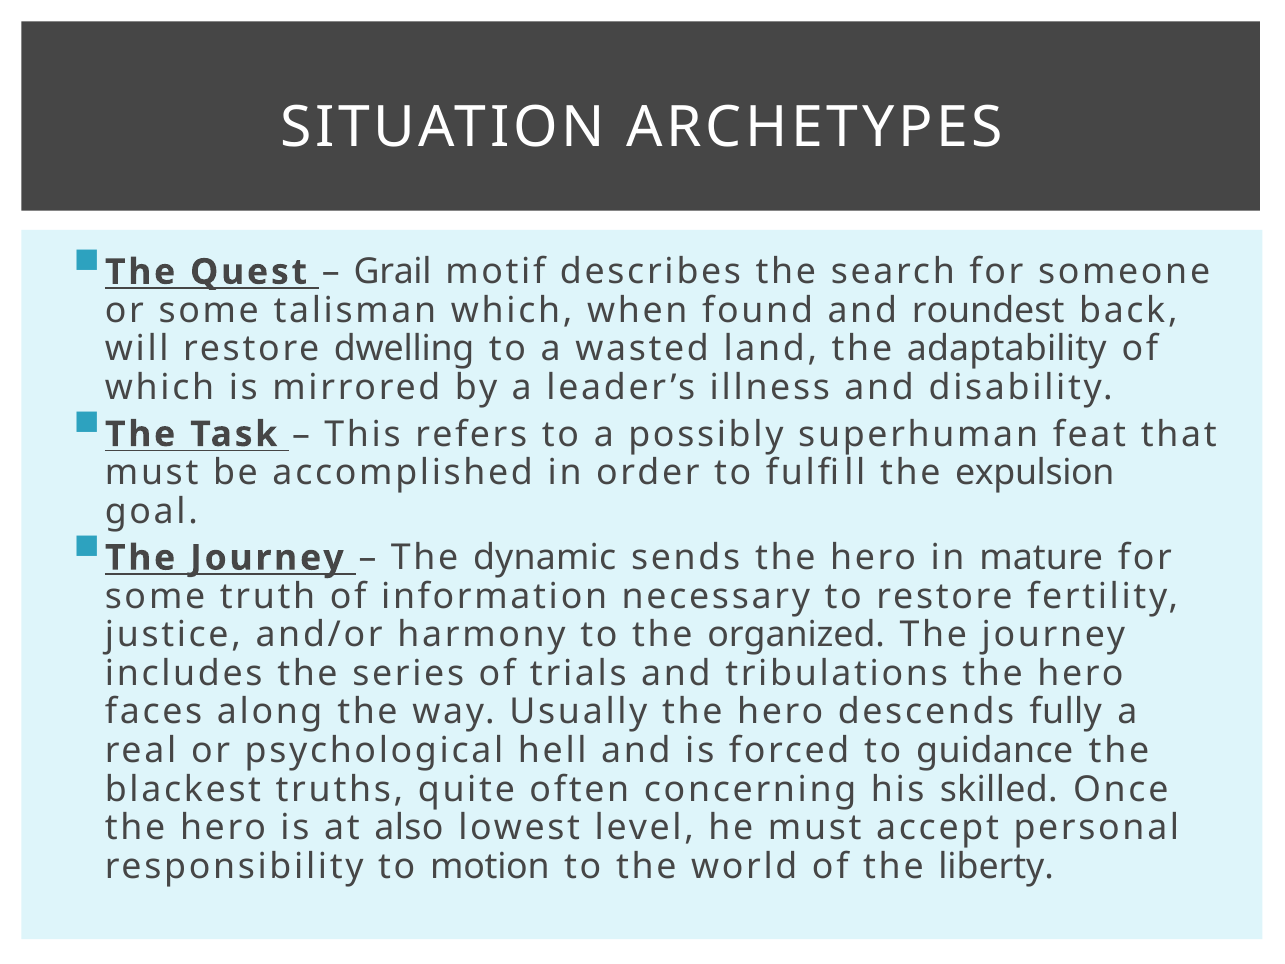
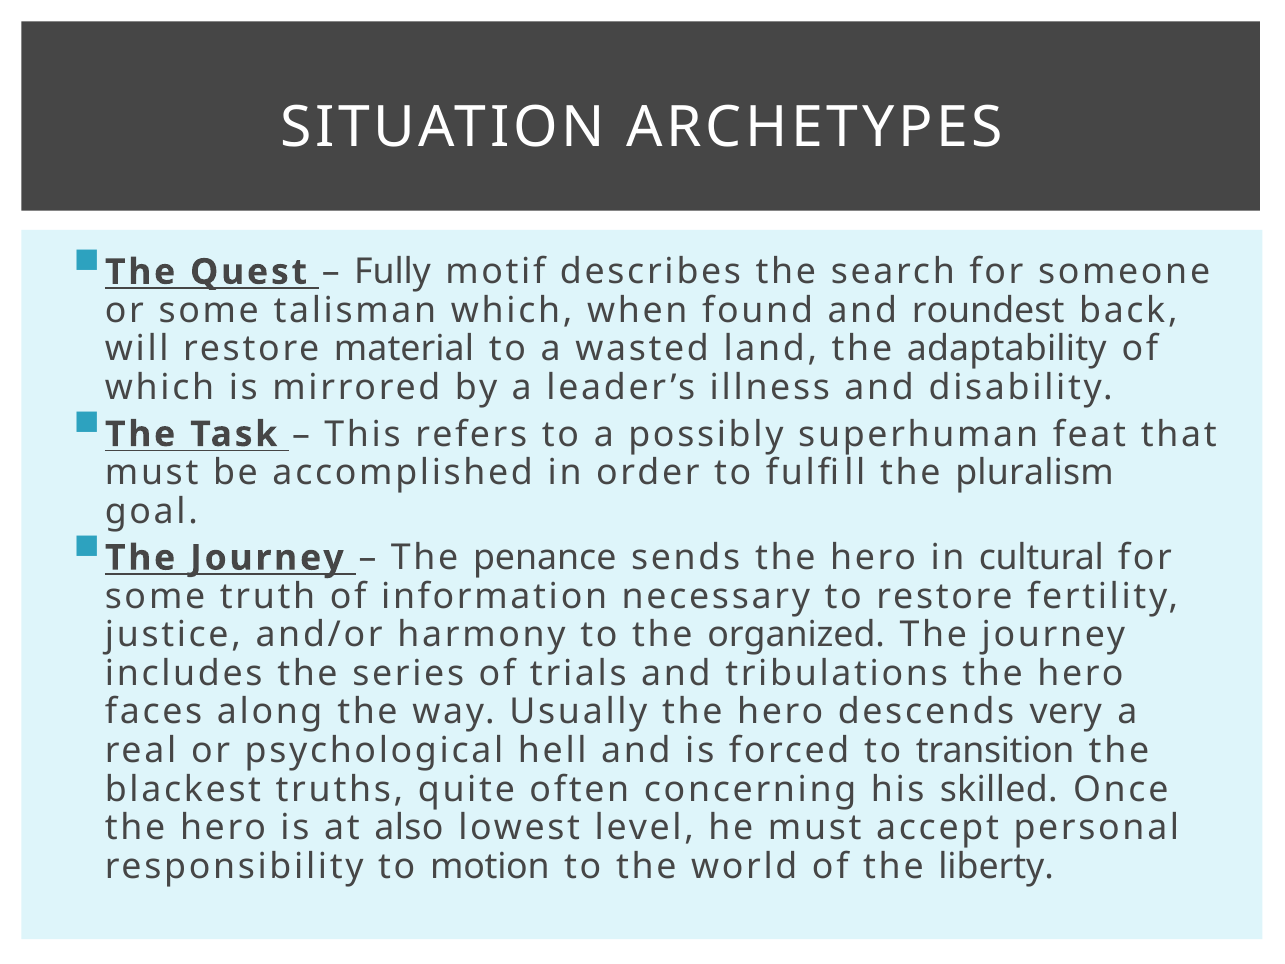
Grail: Grail -> Fully
dwelling: dwelling -> material
expulsion: expulsion -> pluralism
dynamic: dynamic -> penance
mature: mature -> cultural
fully: fully -> very
guidance: guidance -> transition
